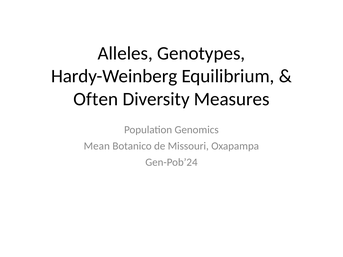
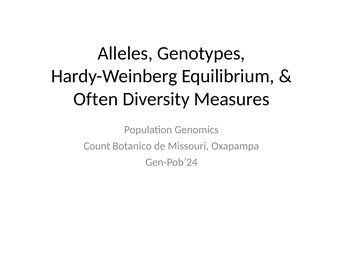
Mean: Mean -> Count
